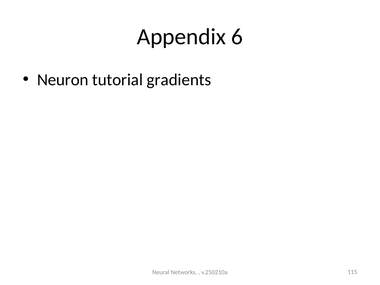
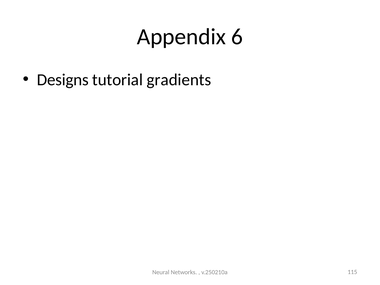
Neuron: Neuron -> Designs
